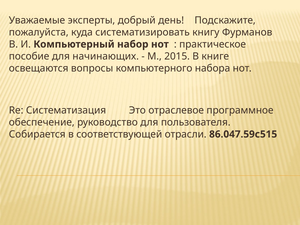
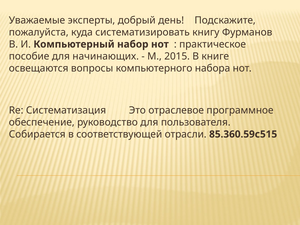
86.047.59с515: 86.047.59с515 -> 85.360.59с515
